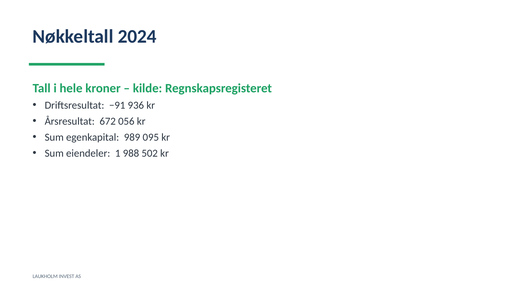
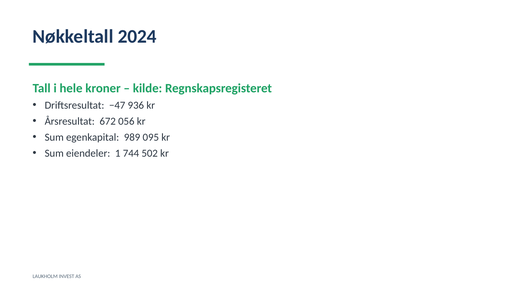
−91: −91 -> −47
988: 988 -> 744
